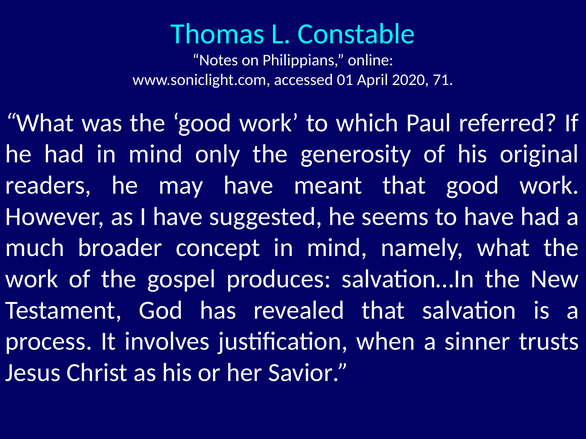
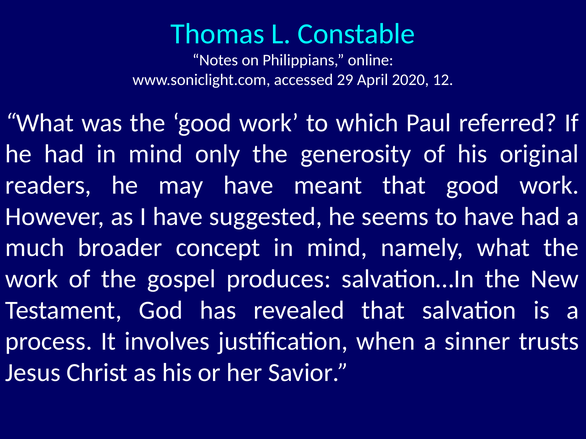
01: 01 -> 29
71: 71 -> 12
